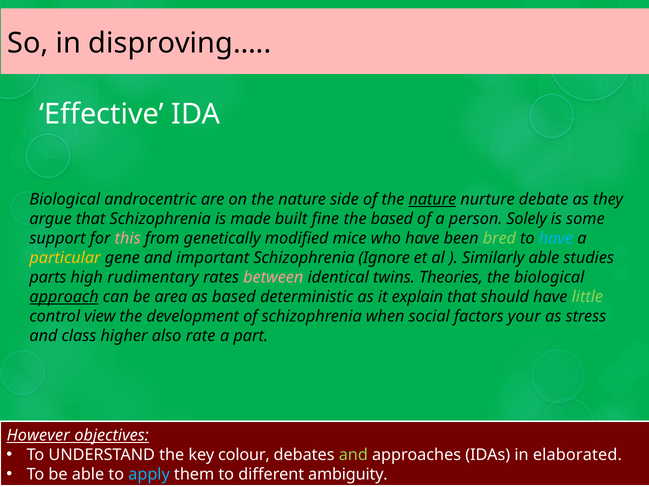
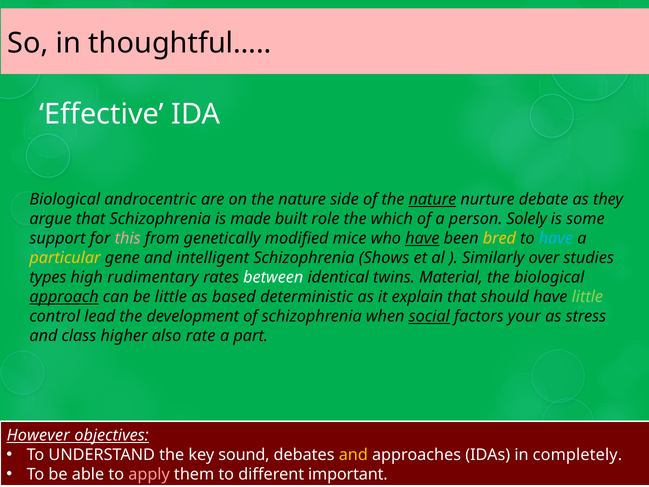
disproving…: disproving… -> thoughtful…
fine: fine -> role
the based: based -> which
have at (422, 238) underline: none -> present
bred colour: light green -> yellow
important: important -> intelligent
Ignore: Ignore -> Shows
Similarly able: able -> over
parts: parts -> types
between colour: pink -> white
Theories: Theories -> Material
be area: area -> little
view: view -> lead
social underline: none -> present
colour: colour -> sound
and at (353, 455) colour: light green -> yellow
elaborated: elaborated -> completely
apply colour: light blue -> pink
ambiguity: ambiguity -> important
